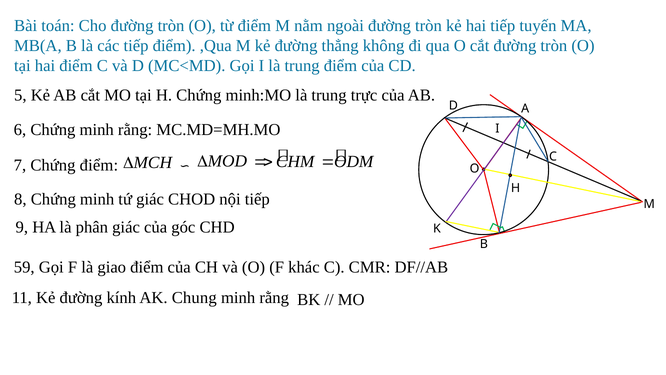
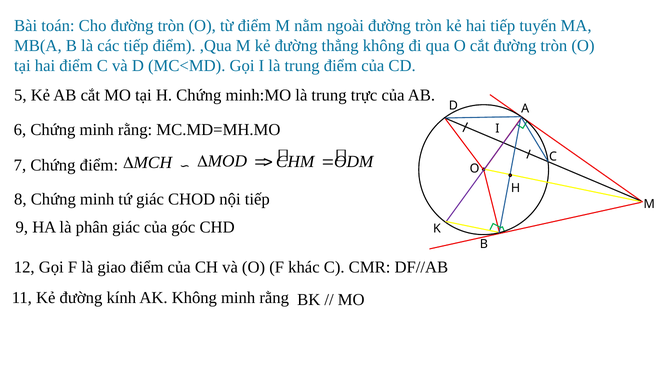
59: 59 -> 12
AK Chung: Chung -> Không
